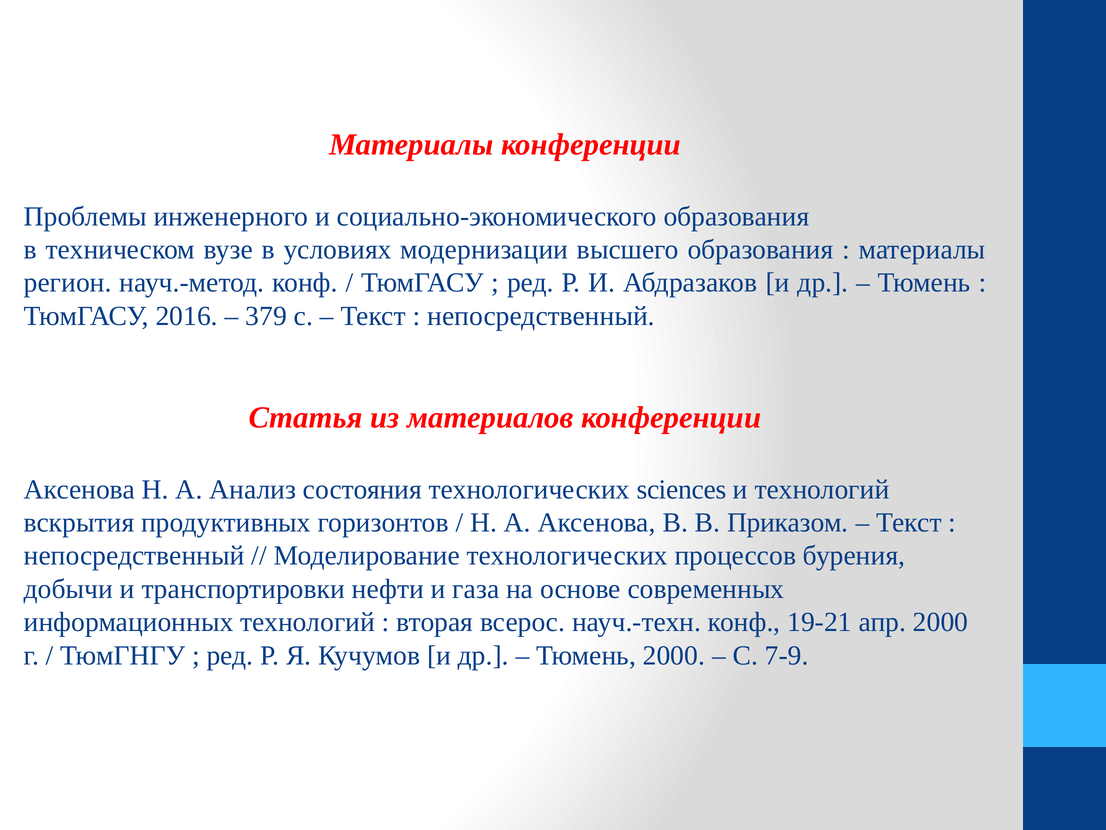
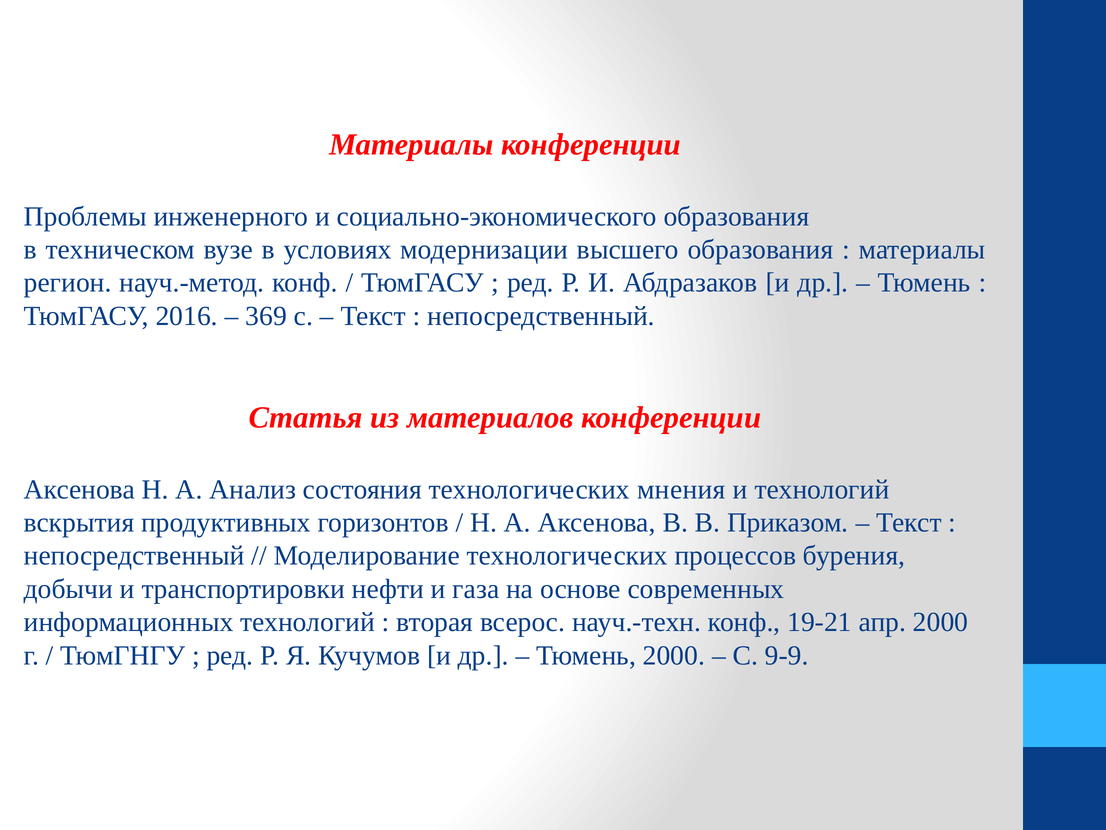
379: 379 -> 369
sciences: sciences -> мнения
7-9: 7-9 -> 9-9
